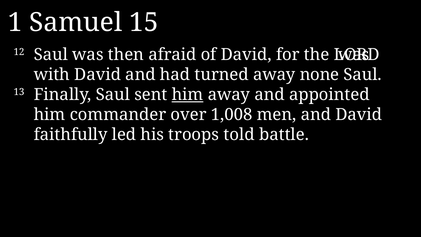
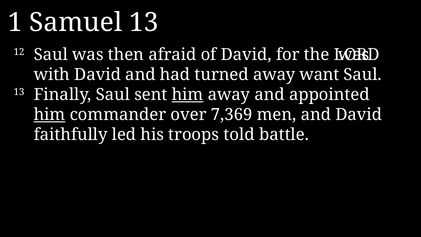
Samuel 15: 15 -> 13
none: none -> want
him at (50, 115) underline: none -> present
1,008: 1,008 -> 7,369
